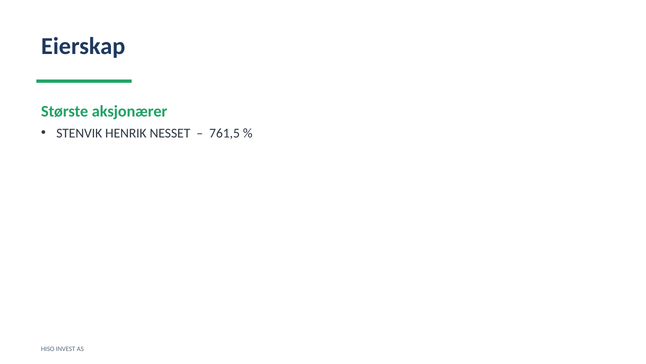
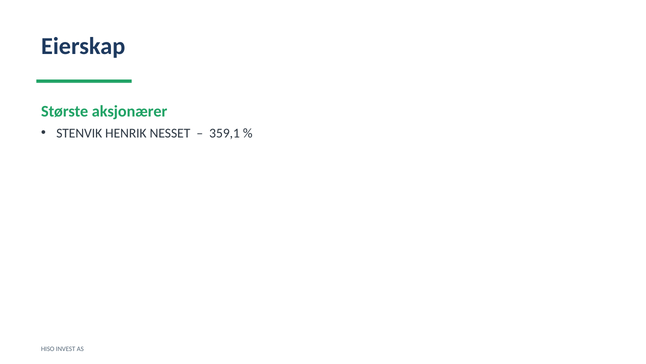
761,5: 761,5 -> 359,1
